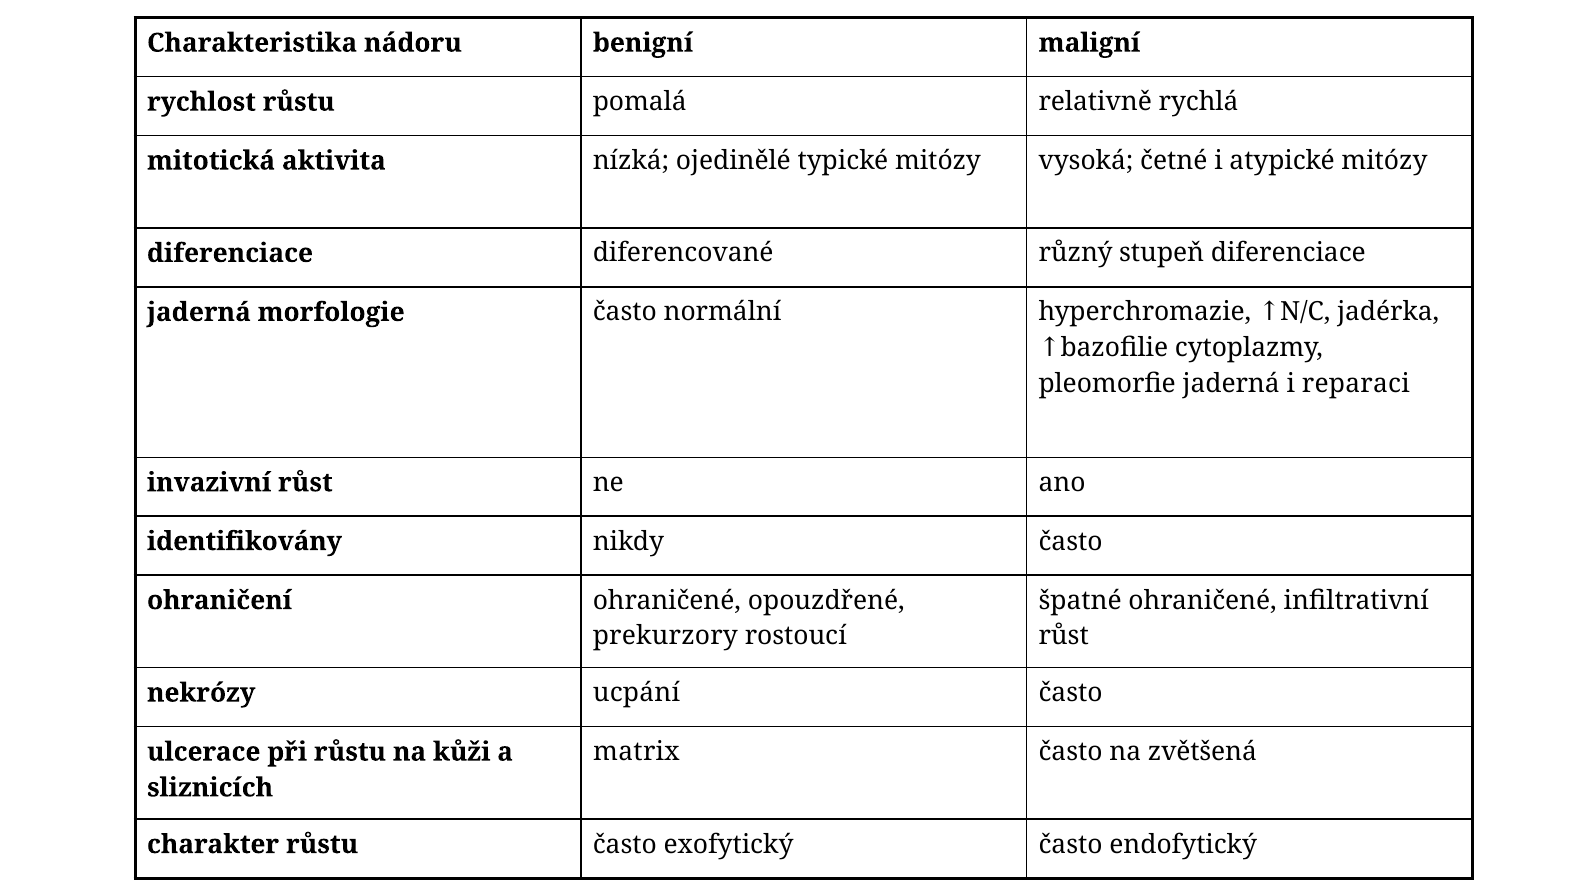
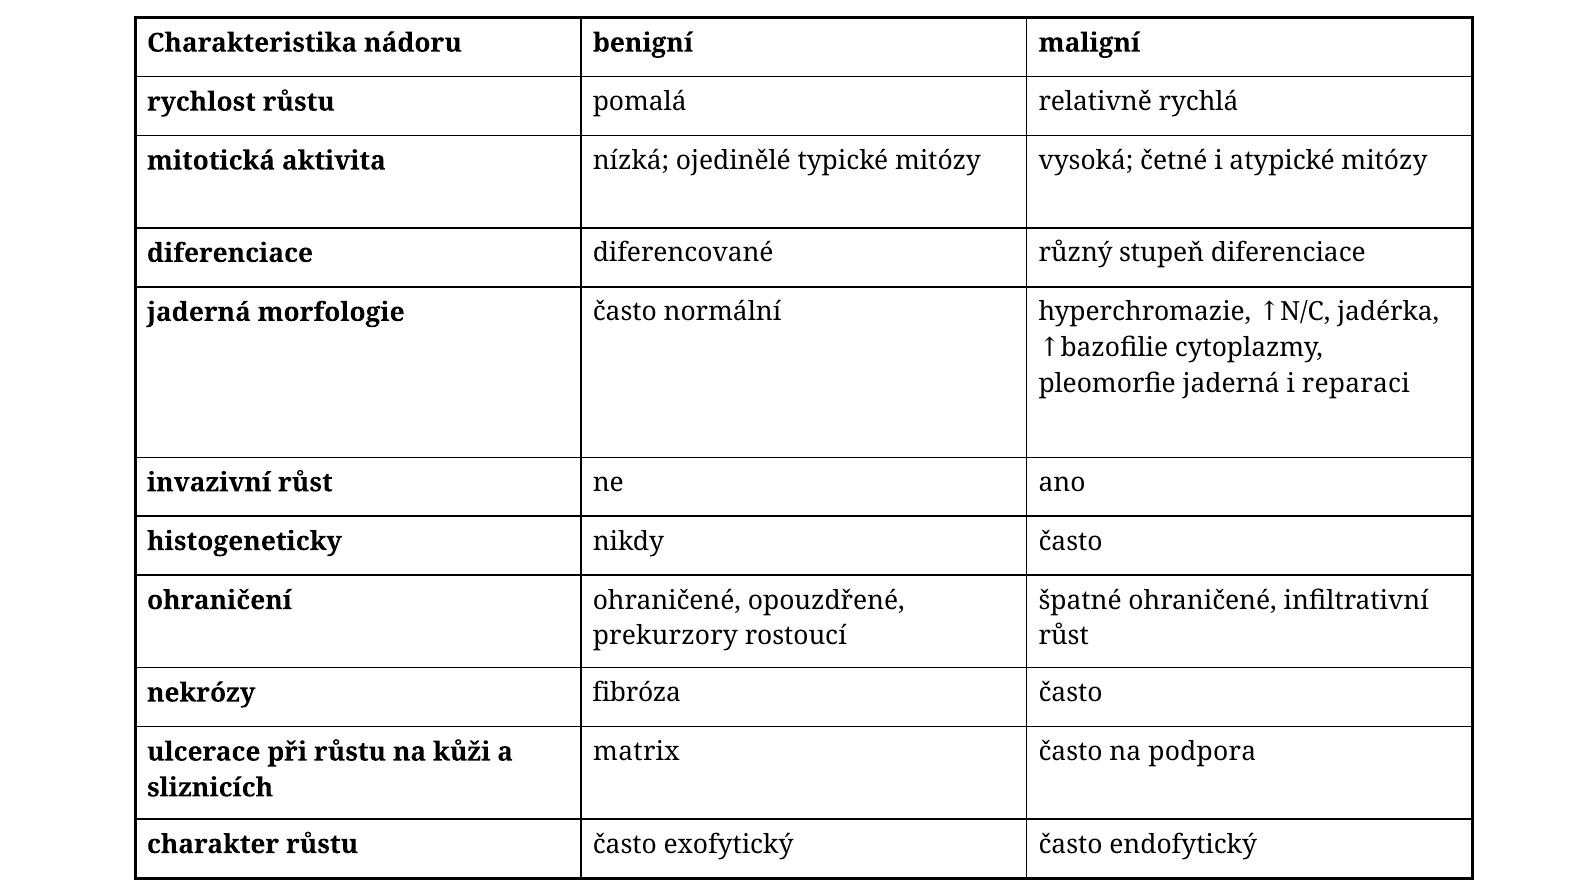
identifikovány: identifikovány -> histogeneticky
ucpání: ucpání -> fibróza
zvětšená: zvětšená -> podpora
